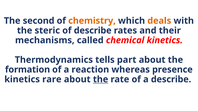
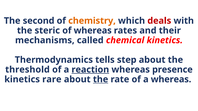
deals colour: orange -> red
of describe: describe -> whereas
part: part -> step
formation: formation -> threshold
reaction underline: none -> present
a describe: describe -> whereas
